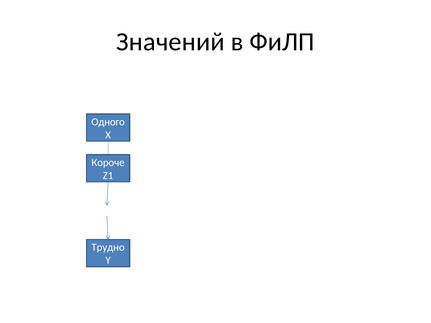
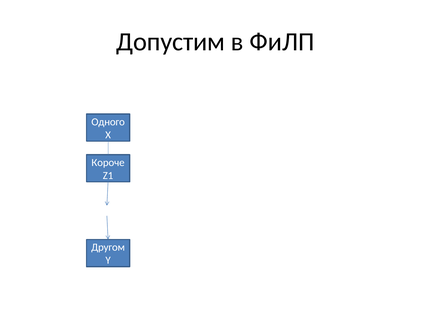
Значений: Значений -> Допустим
Трудно: Трудно -> Другом
